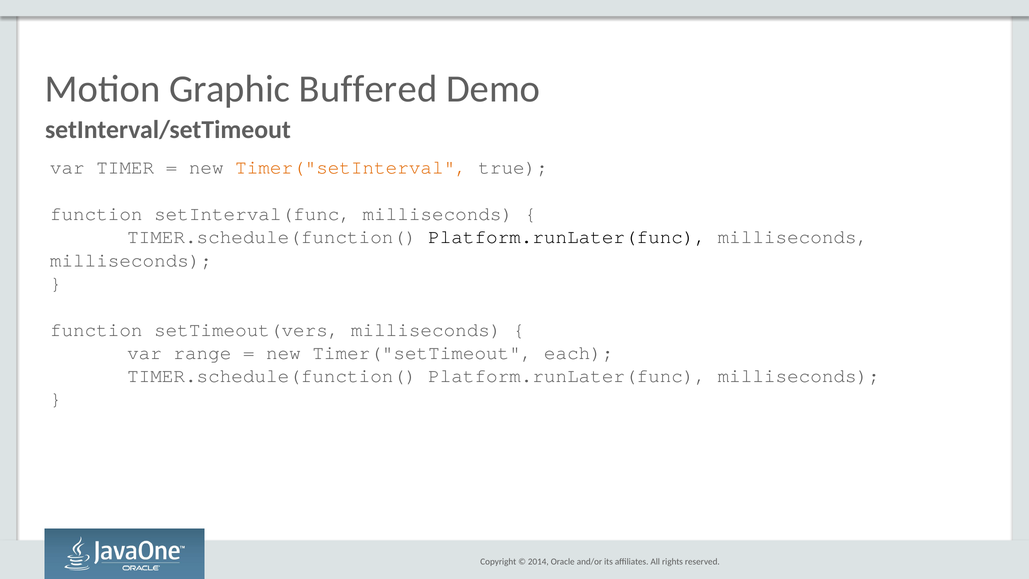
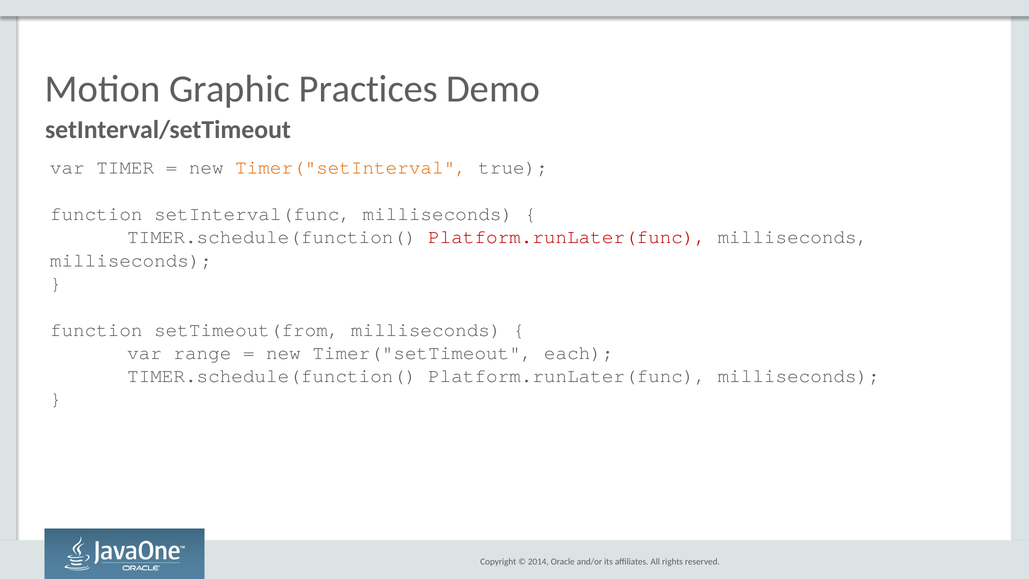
Buffered: Buffered -> Practices
Platform.runLater(func at (567, 237) colour: black -> red
setTimeout(vers: setTimeout(vers -> setTimeout(from
